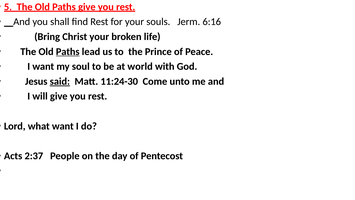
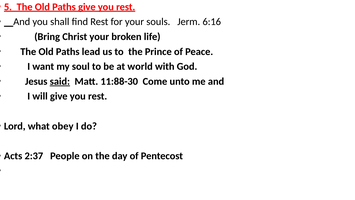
Paths at (68, 52) underline: present -> none
11:24-30: 11:24-30 -> 11:88-30
what want: want -> obey
